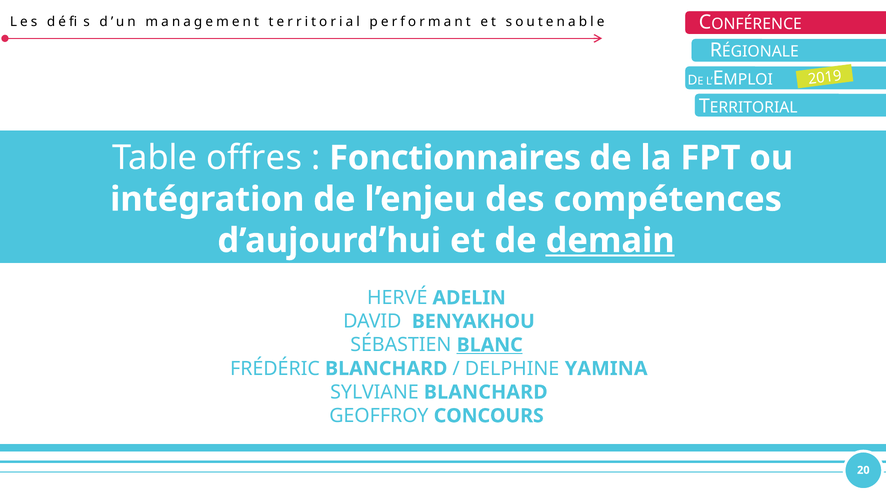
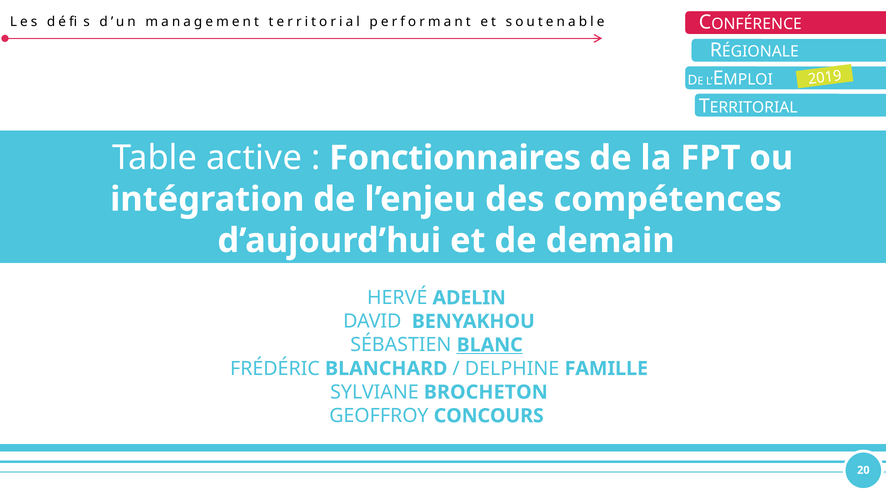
offres: offres -> active
demain underline: present -> none
YAMINA: YAMINA -> FAMILLE
SYLVIANE BLANCHARD: BLANCHARD -> BROCHETON
